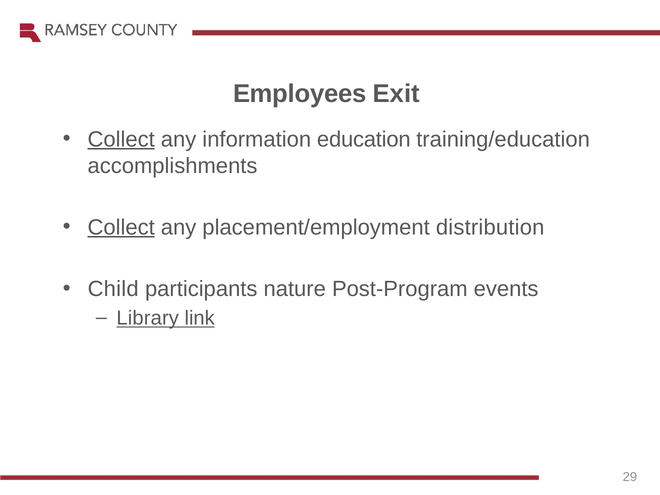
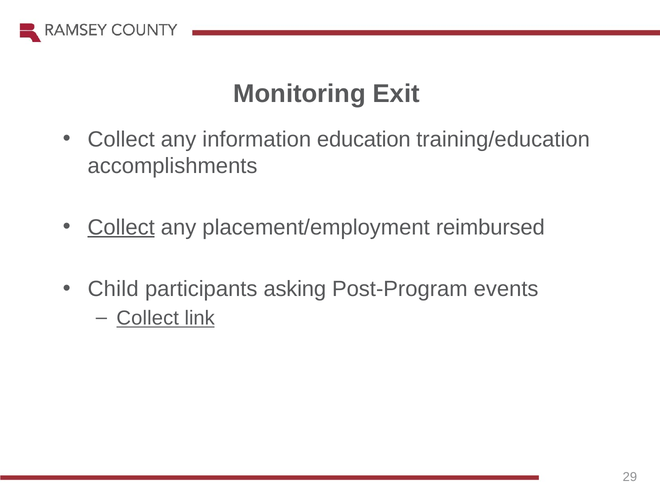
Employees: Employees -> Monitoring
Collect at (121, 139) underline: present -> none
distribution: distribution -> reimbursed
nature: nature -> asking
Library at (148, 318): Library -> Collect
